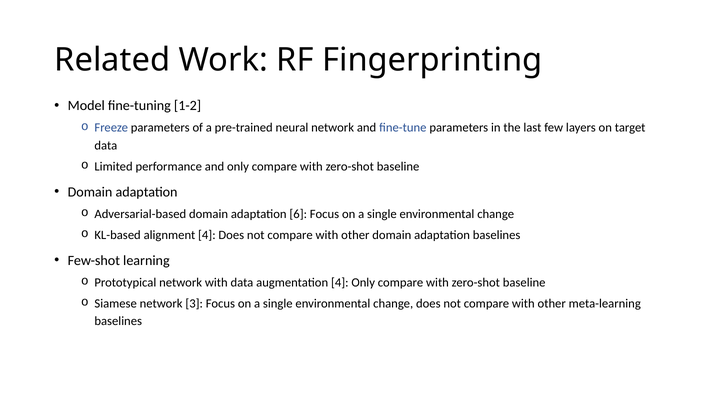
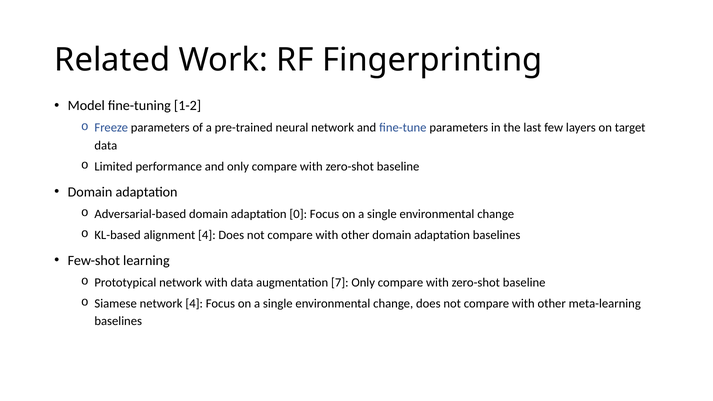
6: 6 -> 0
augmentation 4: 4 -> 7
network 3: 3 -> 4
